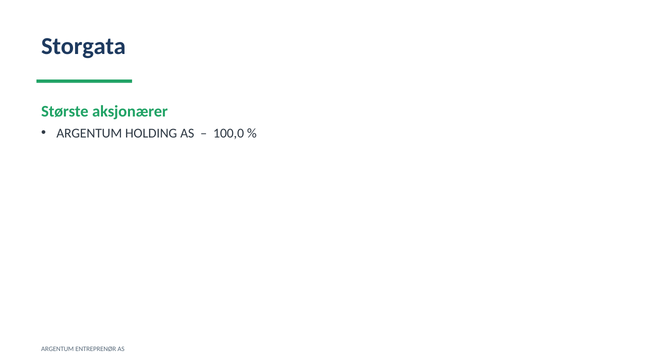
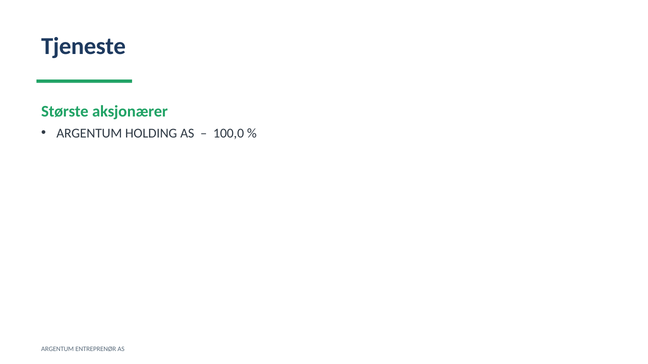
Storgata: Storgata -> Tjeneste
